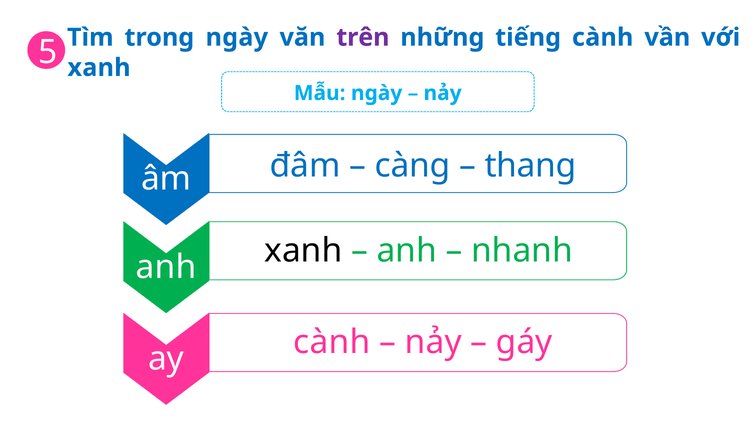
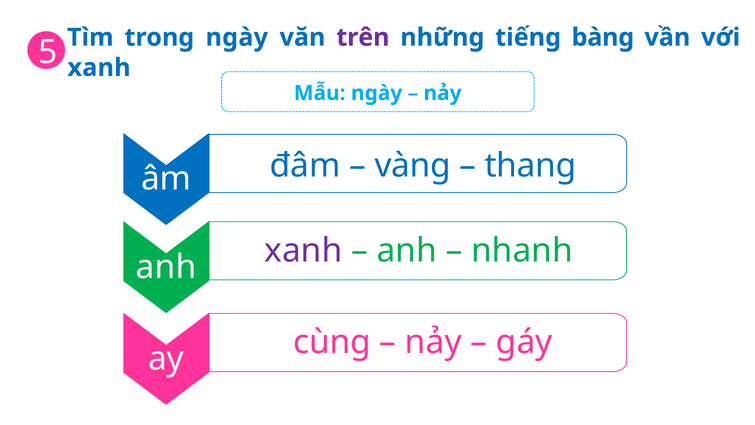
tiếng cành: cành -> bàng
càng: càng -> vàng
xanh at (303, 250) colour: black -> purple
ay cành: cành -> cùng
